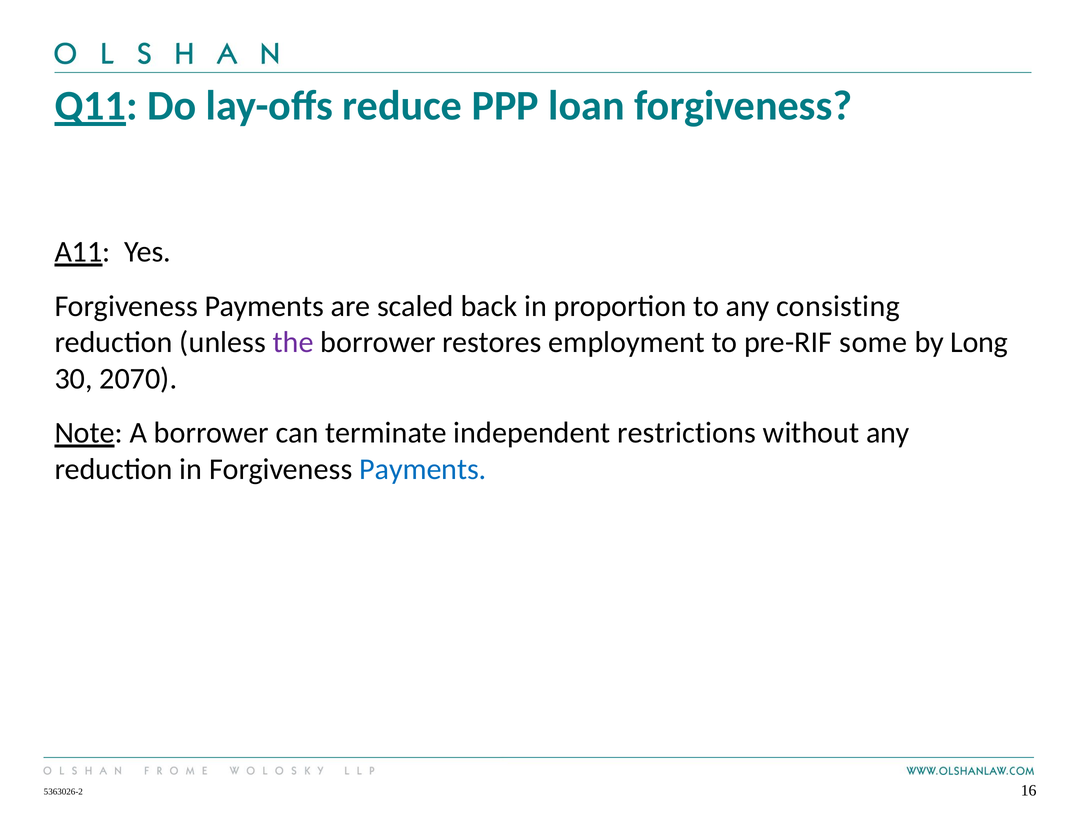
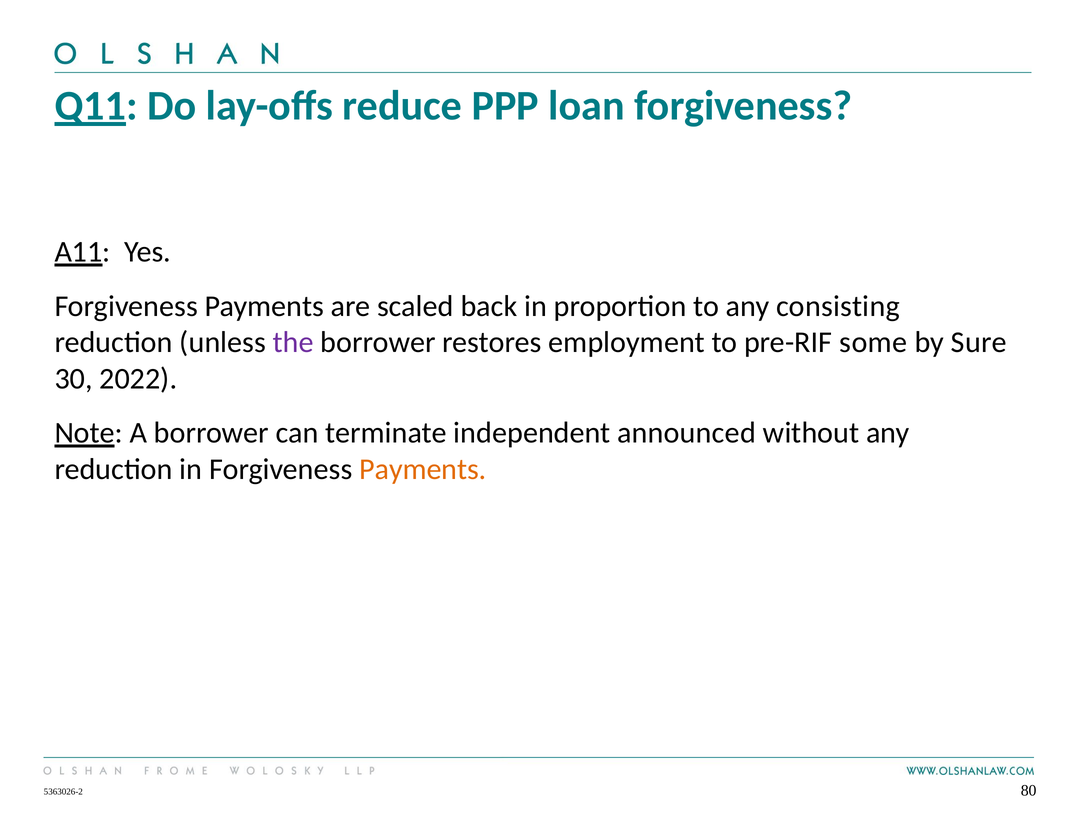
Long: Long -> Sure
2070: 2070 -> 2022
restrictions: restrictions -> announced
Payments at (423, 469) colour: blue -> orange
16: 16 -> 80
